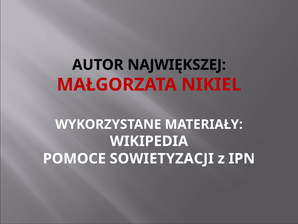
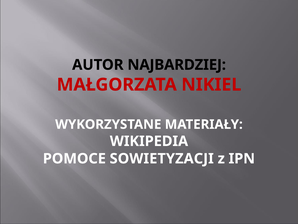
NAJWIĘKSZEJ: NAJWIĘKSZEJ -> NAJBARDZIEJ
